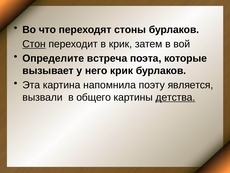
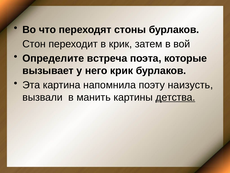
Стон underline: present -> none
является: является -> наизусть
общего: общего -> манить
